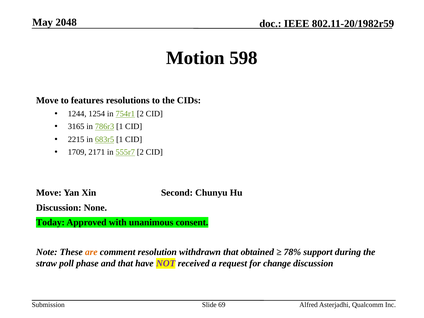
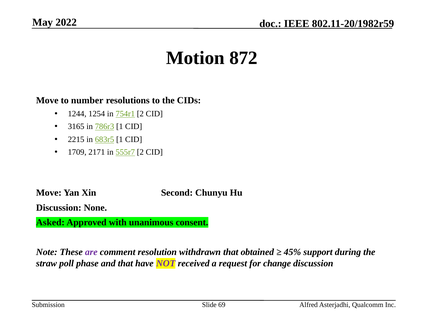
2048: 2048 -> 2022
598: 598 -> 872
features: features -> number
Today: Today -> Asked
are colour: orange -> purple
78%: 78% -> 45%
